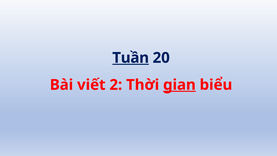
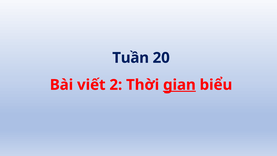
Tuần underline: present -> none
